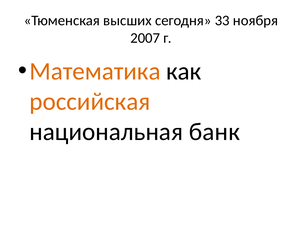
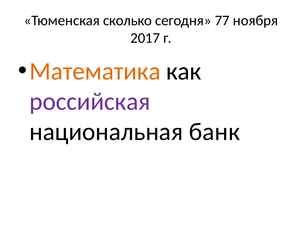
высших: высших -> сколько
33: 33 -> 77
2007: 2007 -> 2017
российская colour: orange -> purple
